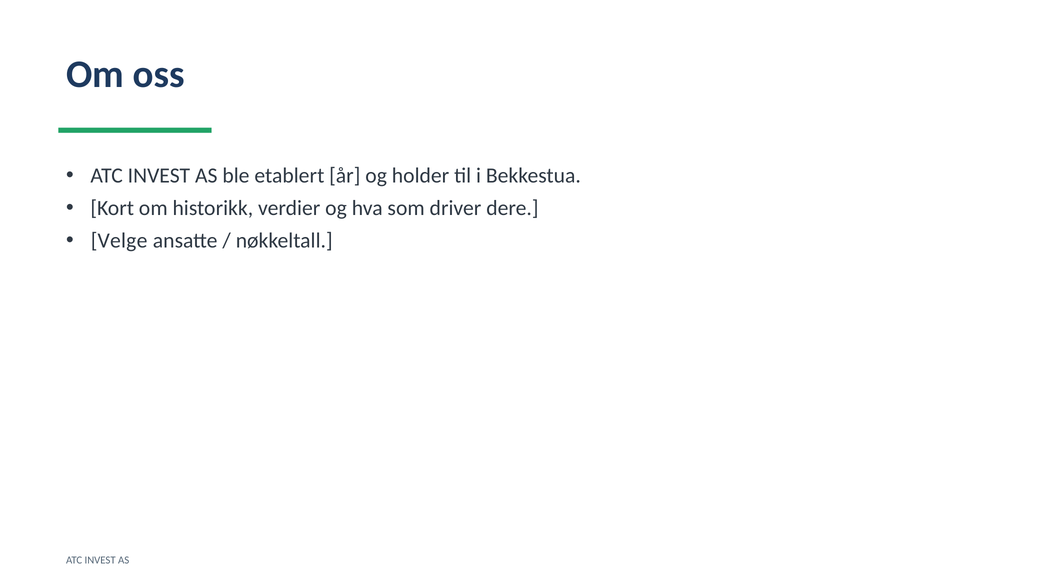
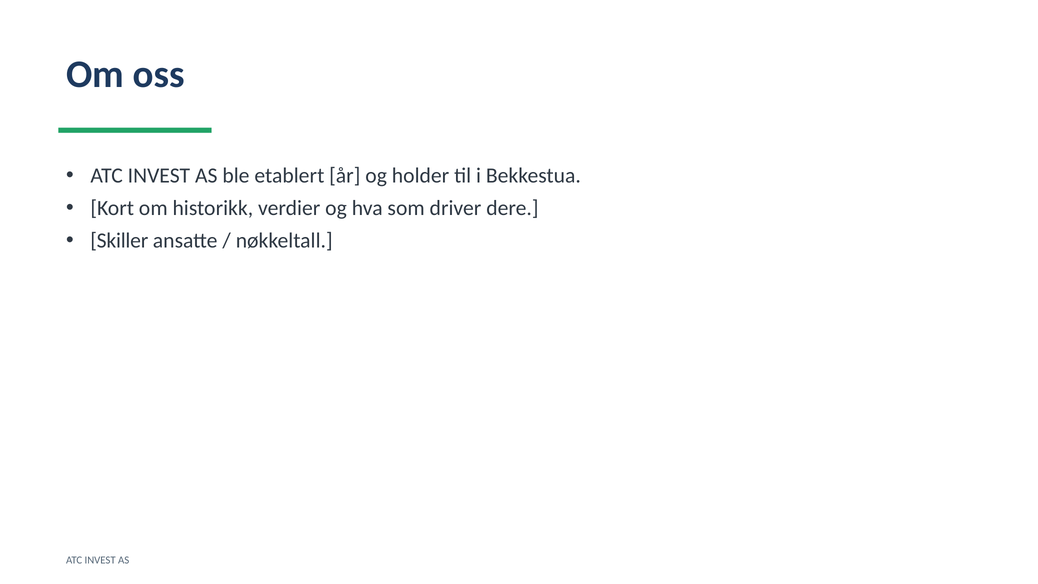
Velge: Velge -> Skiller
